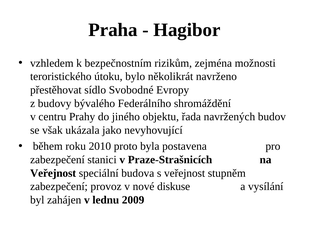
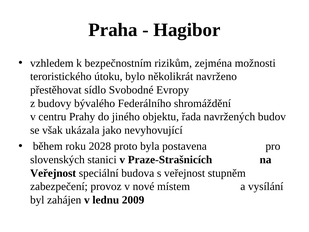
2010: 2010 -> 2028
zabezpečení at (57, 160): zabezpečení -> slovenských
diskuse: diskuse -> místem
